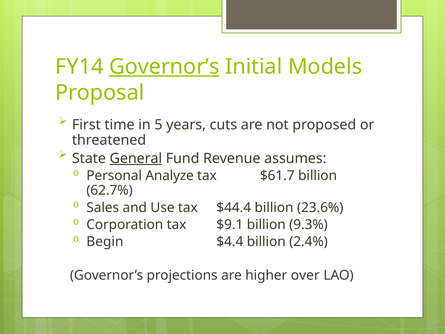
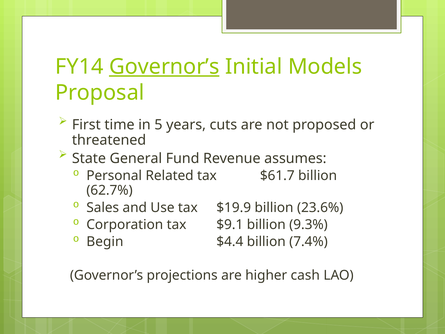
General underline: present -> none
Analyze: Analyze -> Related
$44.4: $44.4 -> $19.9
2.4%: 2.4% -> 7.4%
over: over -> cash
